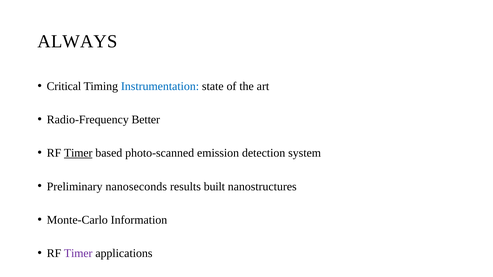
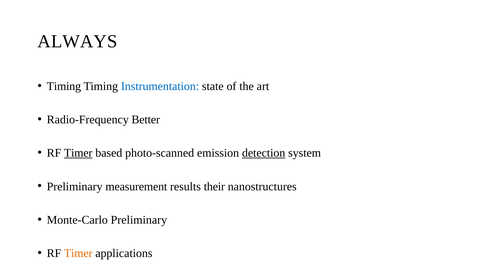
Critical at (64, 86): Critical -> Timing
detection underline: none -> present
nanoseconds: nanoseconds -> measurement
built: built -> their
Monte-Carlo Information: Information -> Preliminary
Timer at (78, 254) colour: purple -> orange
